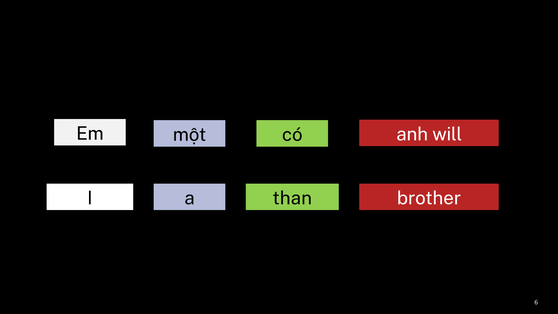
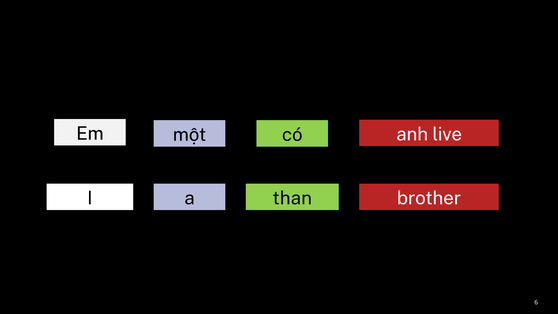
will: will -> live
